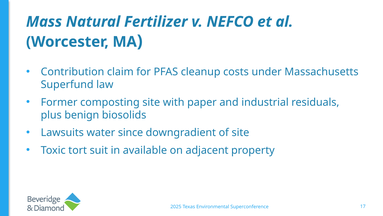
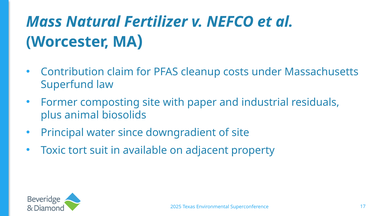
benign: benign -> animal
Lawsuits: Lawsuits -> Principal
